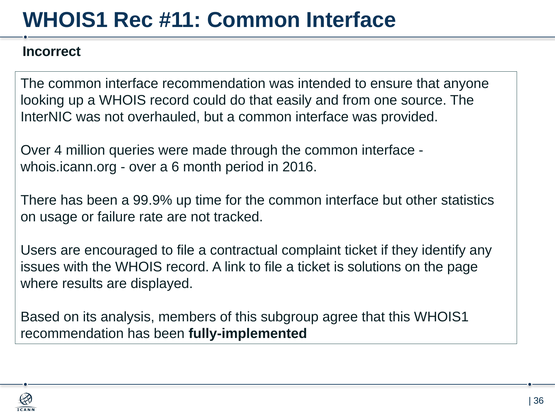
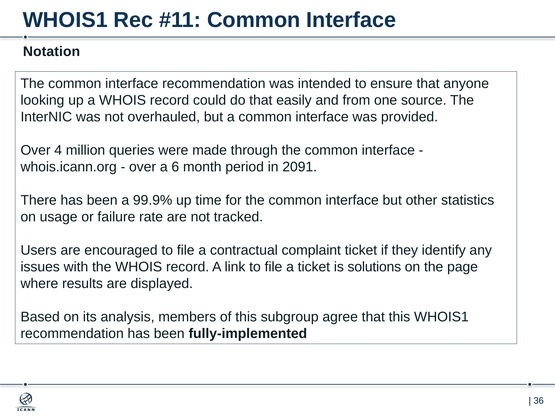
Incorrect: Incorrect -> Notation
2016: 2016 -> 2091
